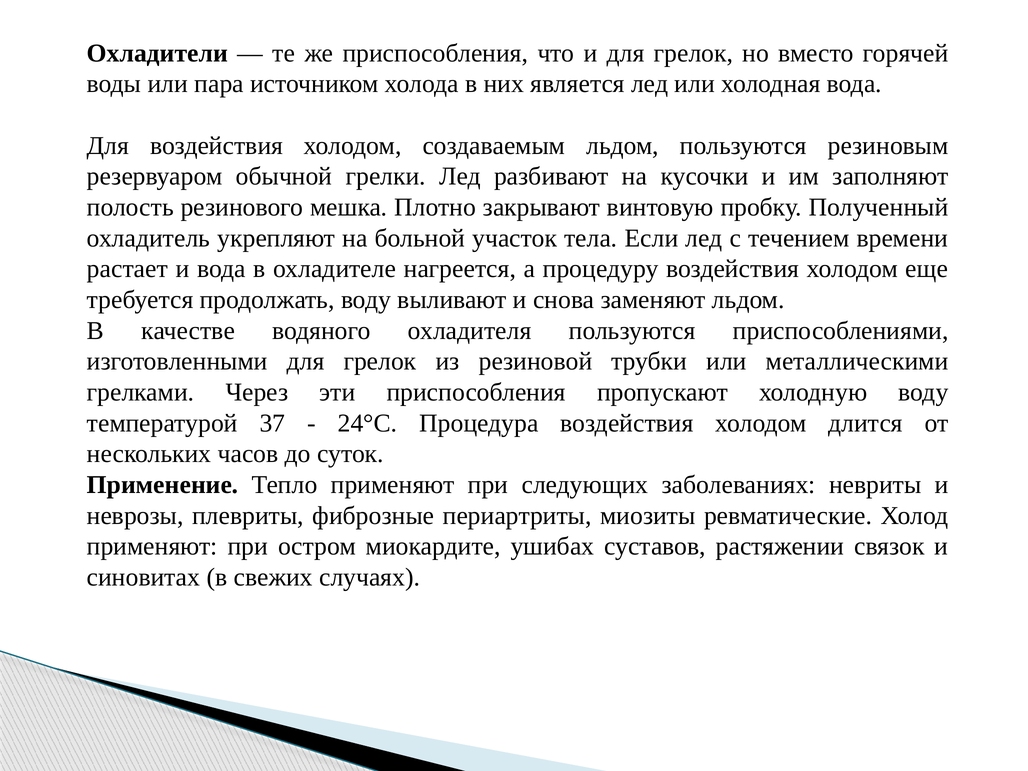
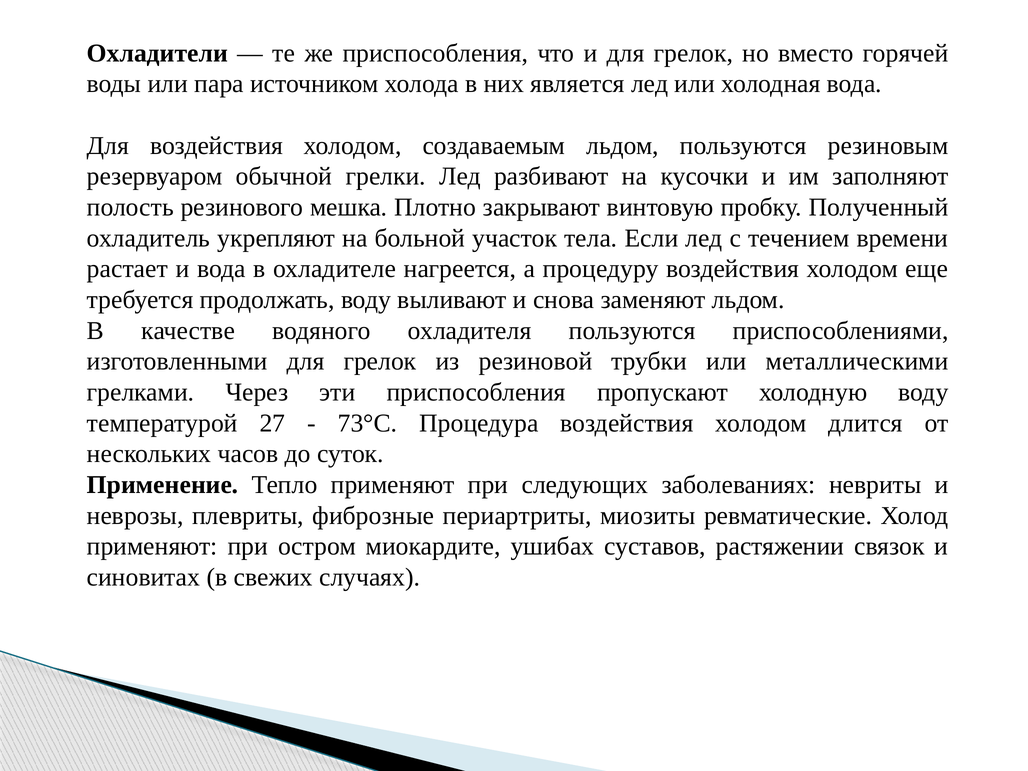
37: 37 -> 27
24°С: 24°С -> 73°С
